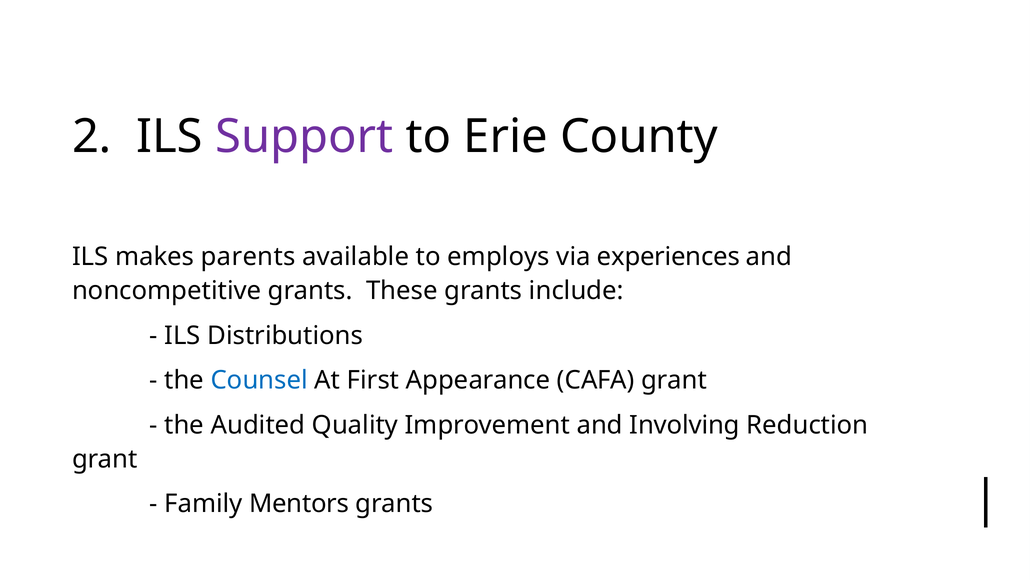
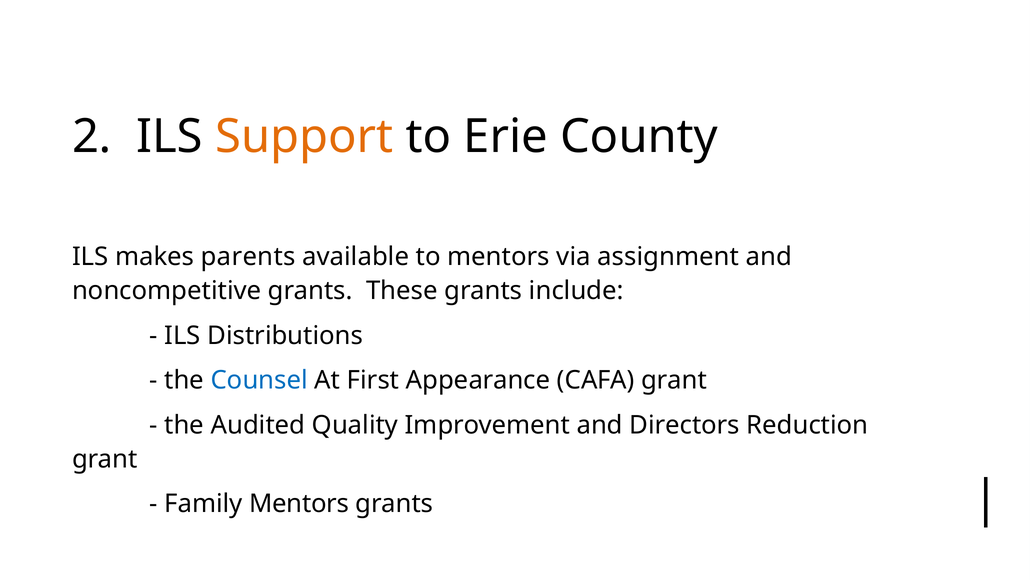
Support colour: purple -> orange
to employs: employs -> mentors
experiences: experiences -> assignment
Involving: Involving -> Directors
